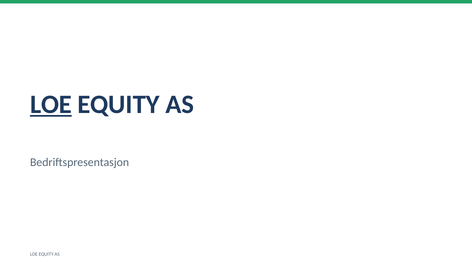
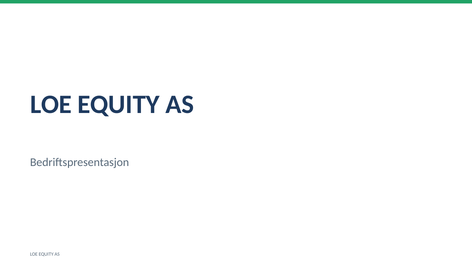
LOE at (51, 105) underline: present -> none
